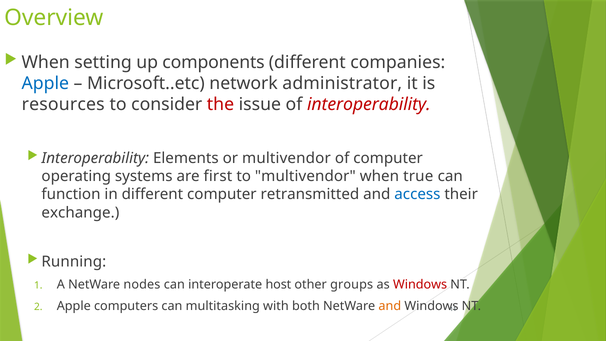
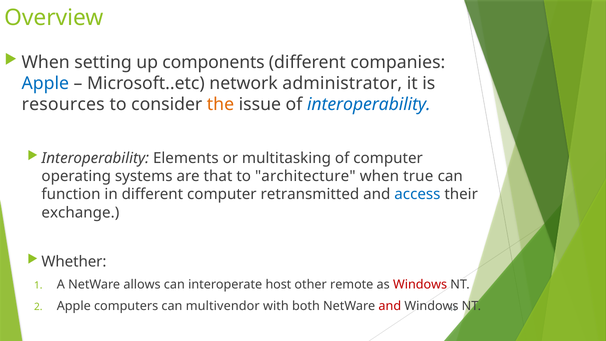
the colour: red -> orange
interoperability at (369, 105) colour: red -> blue
or multivendor: multivendor -> multitasking
first: first -> that
to multivendor: multivendor -> architecture
Running: Running -> Whether
nodes: nodes -> allows
groups: groups -> remote
multitasking: multitasking -> multivendor
and at (390, 306) colour: orange -> red
